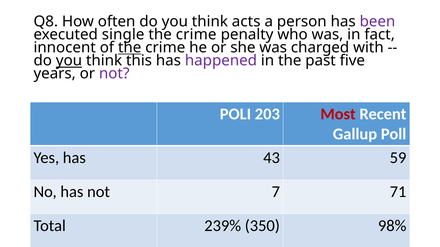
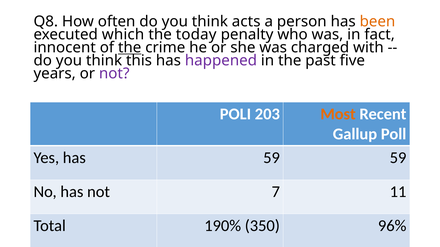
been colour: purple -> orange
single: single -> which
crime at (196, 35): crime -> today
you at (69, 61) underline: present -> none
Most colour: red -> orange
has 43: 43 -> 59
71: 71 -> 11
239%: 239% -> 190%
98%: 98% -> 96%
